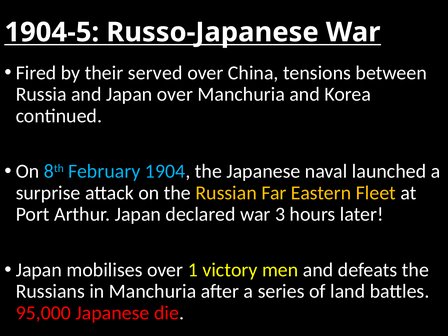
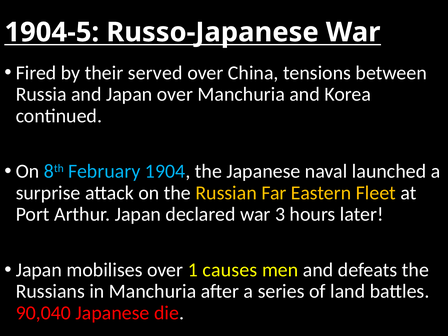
victory: victory -> causes
95,000: 95,000 -> 90,040
